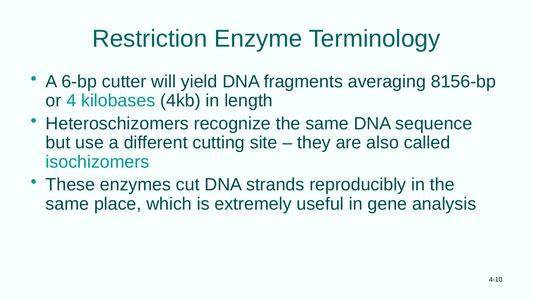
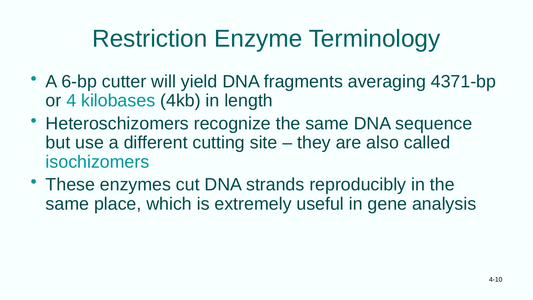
8156-bp: 8156-bp -> 4371-bp
